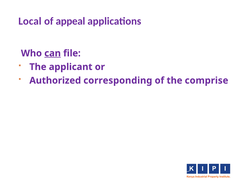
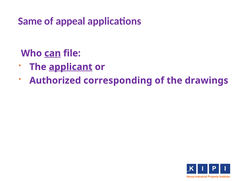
Local: Local -> Same
applicant underline: none -> present
comprise: comprise -> drawings
